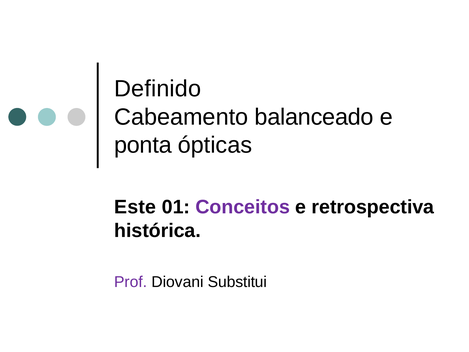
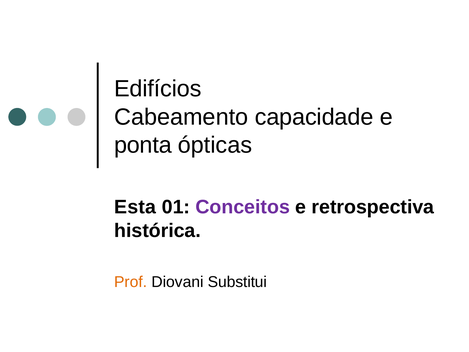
Definido: Definido -> Edifícios
balanceado: balanceado -> capacidade
Este: Este -> Esta
Prof colour: purple -> orange
